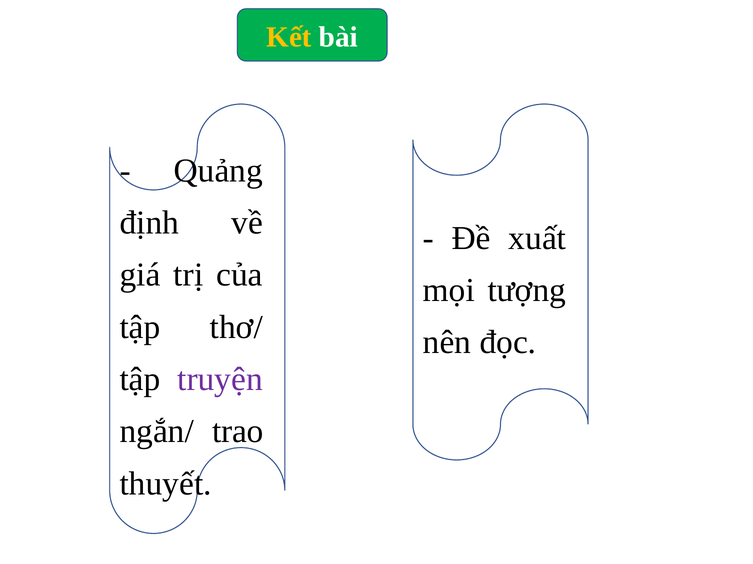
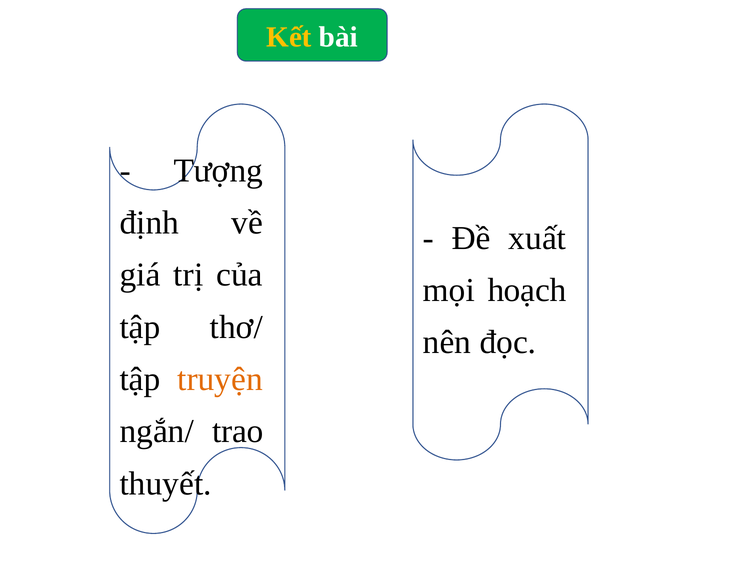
Quảng: Quảng -> Tượng
tượng: tượng -> hoạch
truyện colour: purple -> orange
